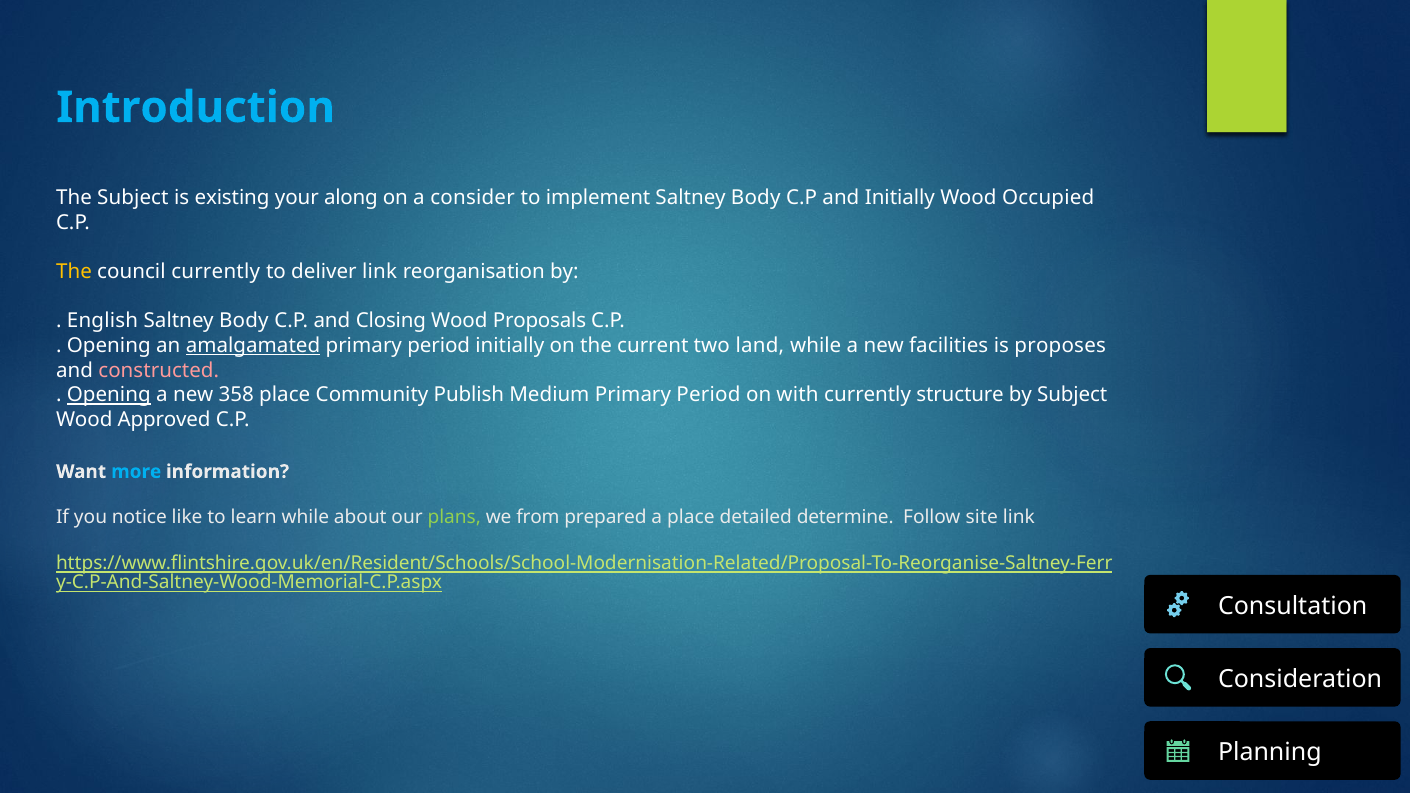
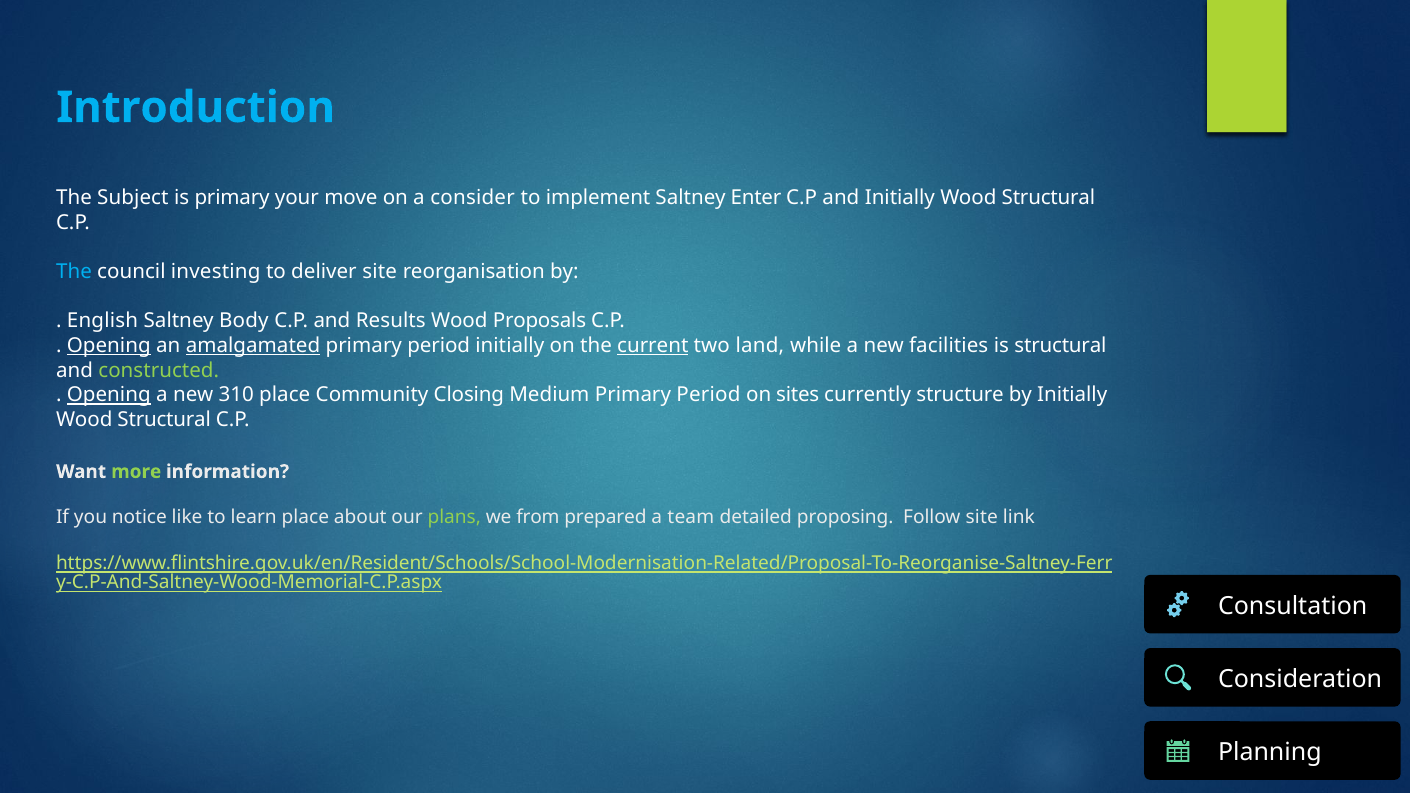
is existing: existing -> primary
along: along -> move
Body at (756, 198): Body -> Enter
Occupied at (1048, 198): Occupied -> Structural
The at (74, 272) colour: yellow -> light blue
council currently: currently -> investing
deliver link: link -> site
Closing: Closing -> Results
Opening at (109, 346) underline: none -> present
current underline: none -> present
is proposes: proposes -> structural
constructed colour: pink -> light green
358: 358 -> 310
Publish: Publish -> Closing
with: with -> sites
by Subject: Subject -> Initially
Approved at (164, 420): Approved -> Structural
more colour: light blue -> light green
learn while: while -> place
a place: place -> team
determine: determine -> proposing
